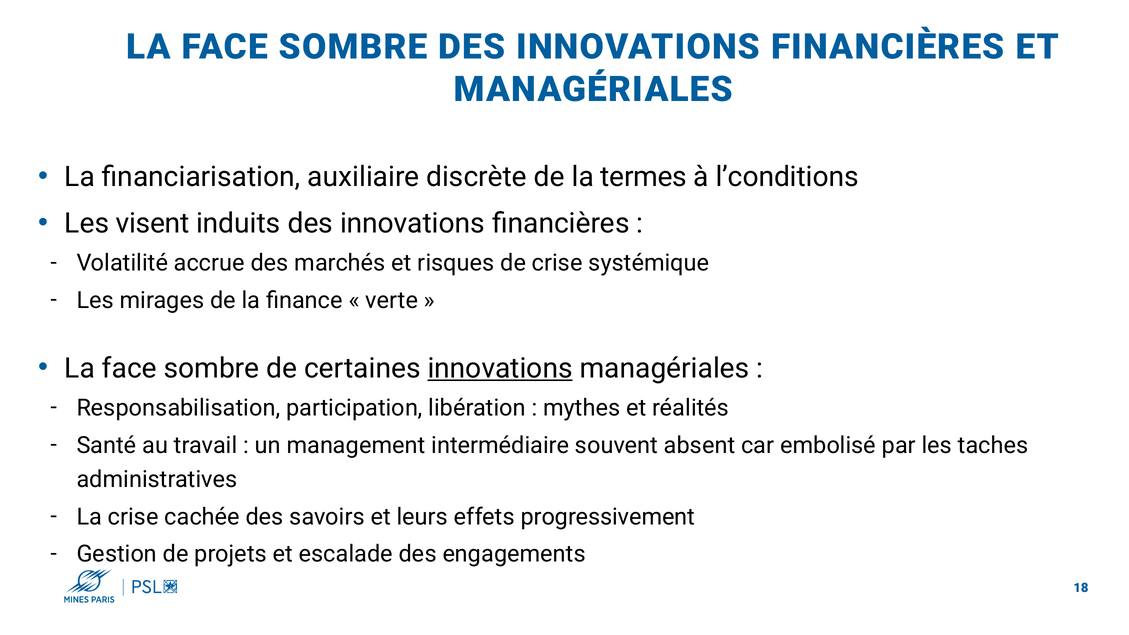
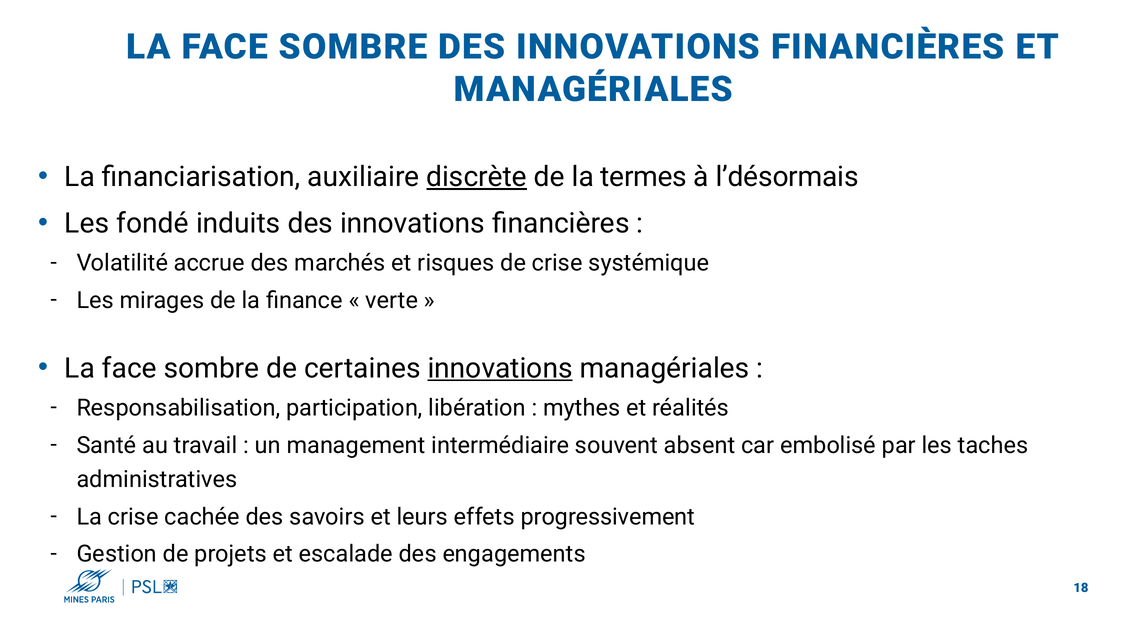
discrète underline: none -> present
l’conditions: l’conditions -> l’désormais
visent: visent -> fondé
